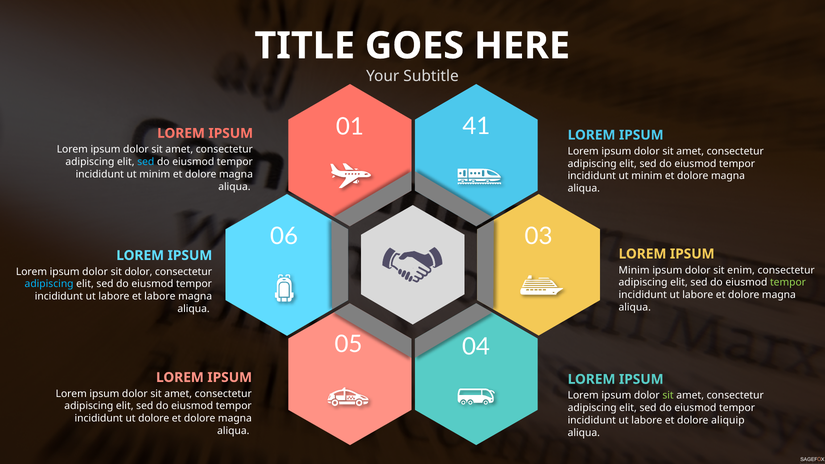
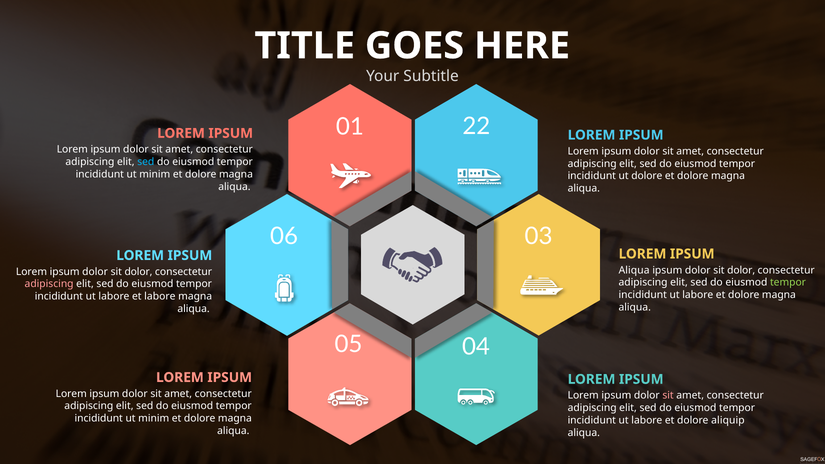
41: 41 -> 22
minim at (647, 176): minim -> dolore
Minim at (634, 270): Minim -> Aliqua
enim at (741, 270): enim -> dolor
adipiscing at (49, 284) colour: light blue -> pink
sit at (668, 396) colour: light green -> pink
dolore at (154, 418): dolore -> minim
